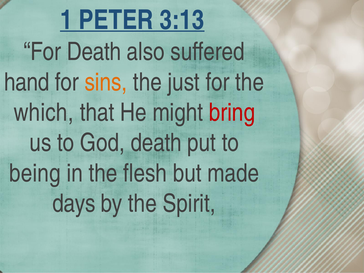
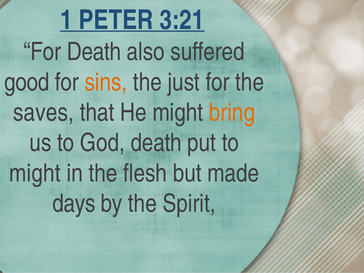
3:13: 3:13 -> 3:21
hand: hand -> good
which: which -> saves
bring colour: red -> orange
being at (35, 173): being -> might
